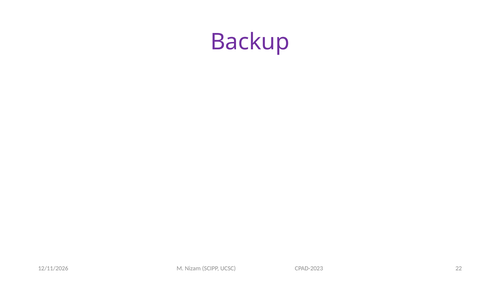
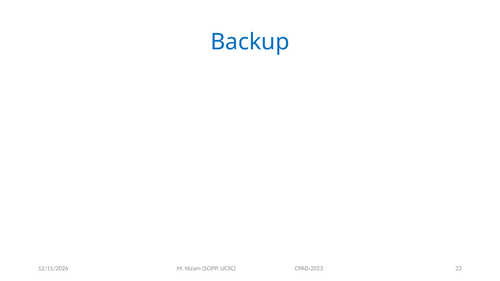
Backup colour: purple -> blue
